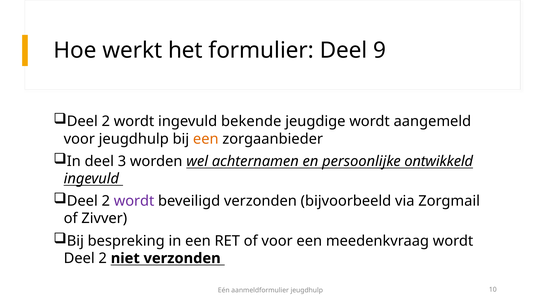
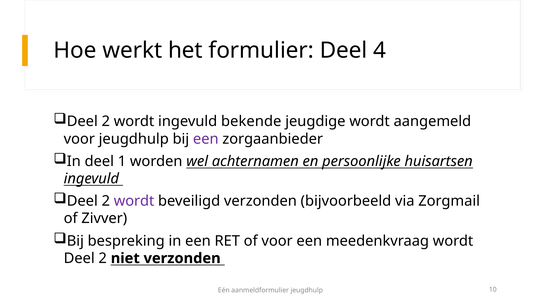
9: 9 -> 4
een at (206, 139) colour: orange -> purple
3: 3 -> 1
ontwikkeld: ontwikkeld -> huisartsen
